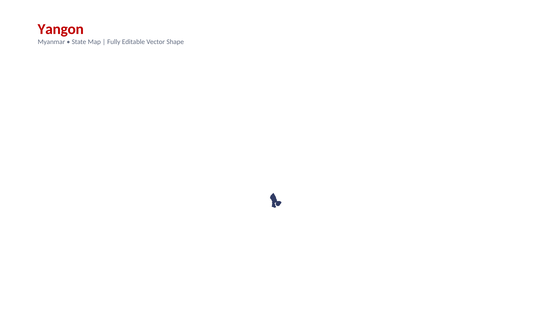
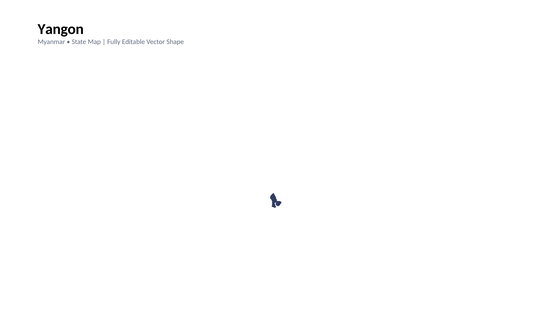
Yangon colour: red -> black
